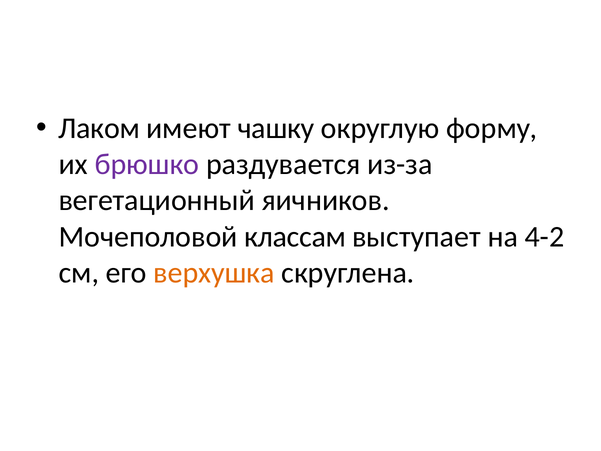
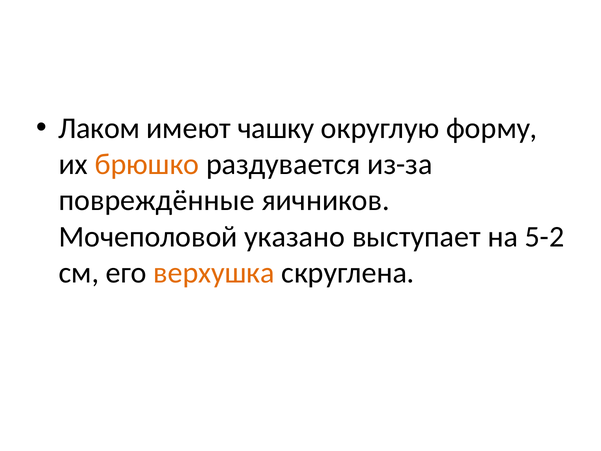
брюшко colour: purple -> orange
вегетационный: вегетационный -> повреждённые
классам: классам -> указано
4-2: 4-2 -> 5-2
